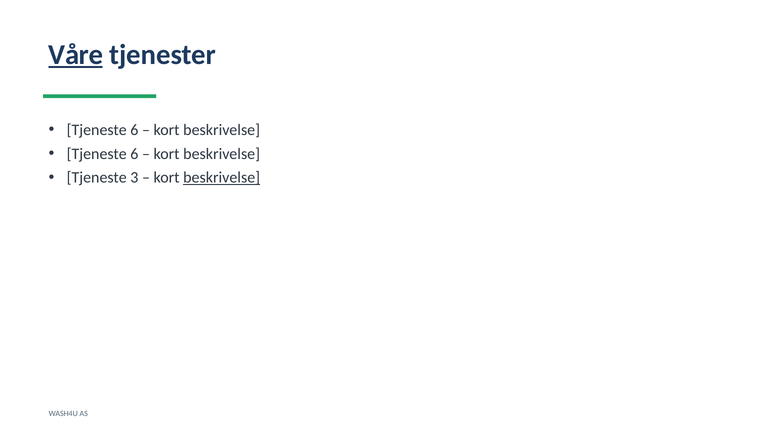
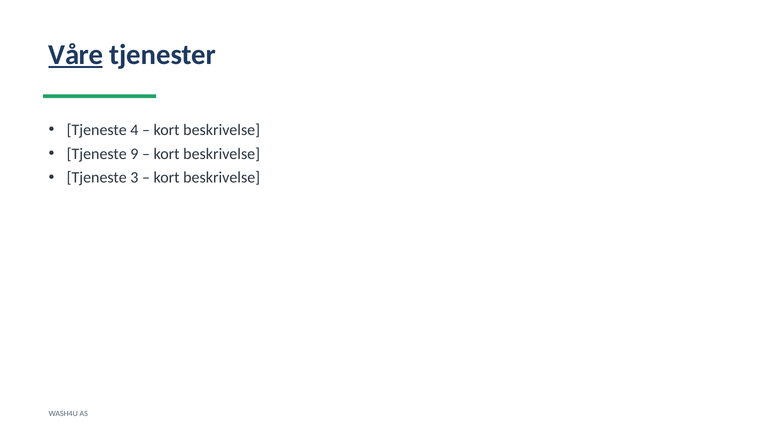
6 at (134, 130): 6 -> 4
6 at (134, 154): 6 -> 9
beskrivelse at (222, 178) underline: present -> none
